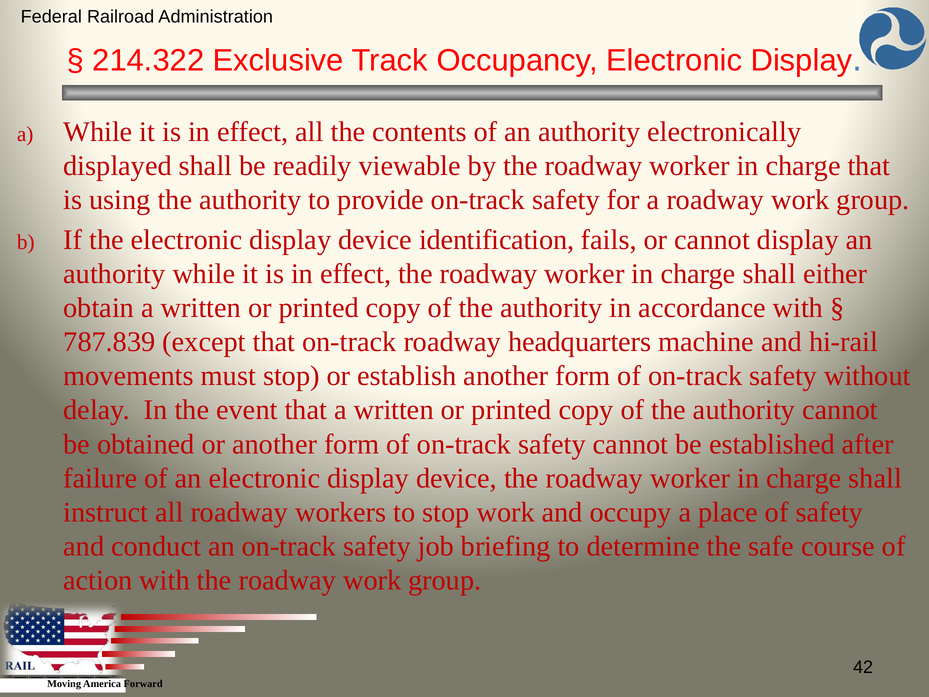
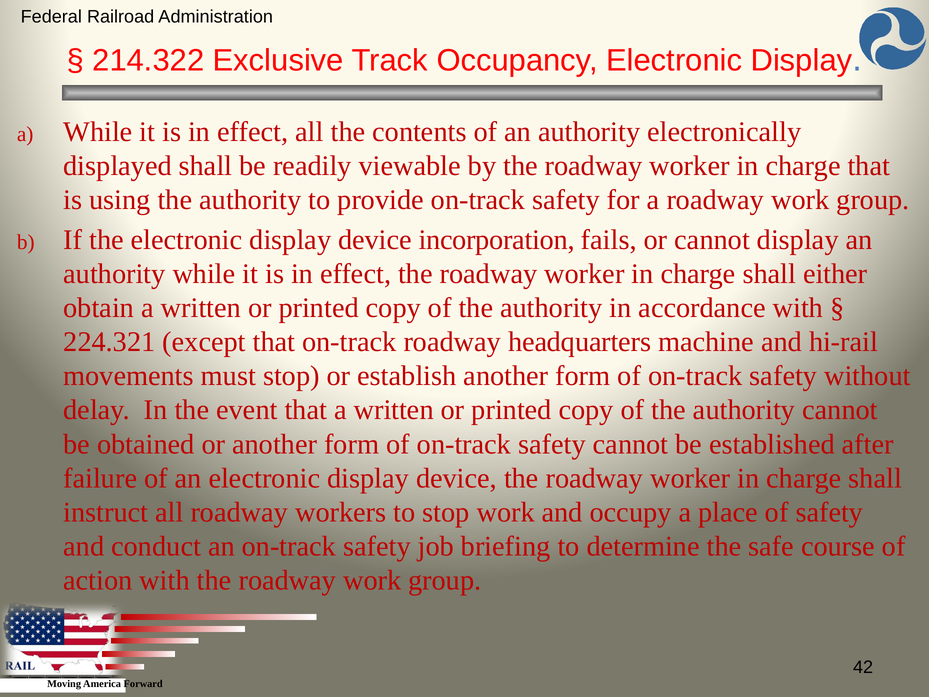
identification: identification -> incorporation
787.839: 787.839 -> 224.321
